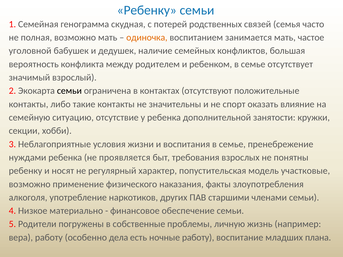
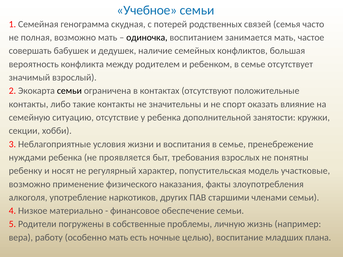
Ребенку at (147, 10): Ребенку -> Учебное
одиночка colour: orange -> black
уголовной: уголовной -> совершать
особенно дела: дела -> мать
ночные работу: работу -> целью
